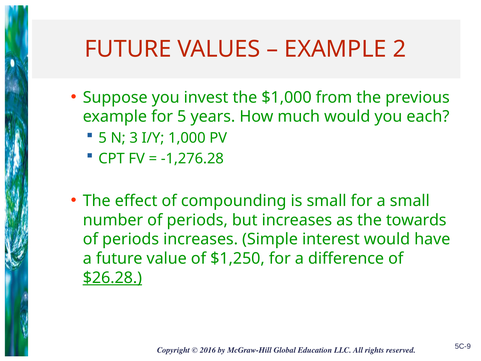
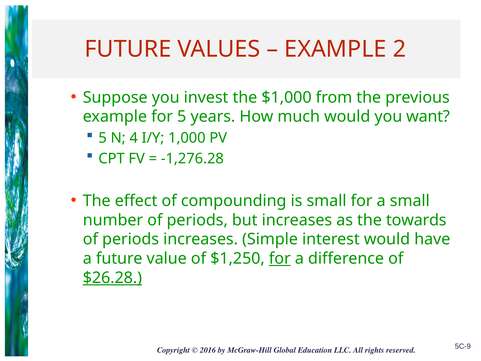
each: each -> want
3: 3 -> 4
for at (280, 258) underline: none -> present
